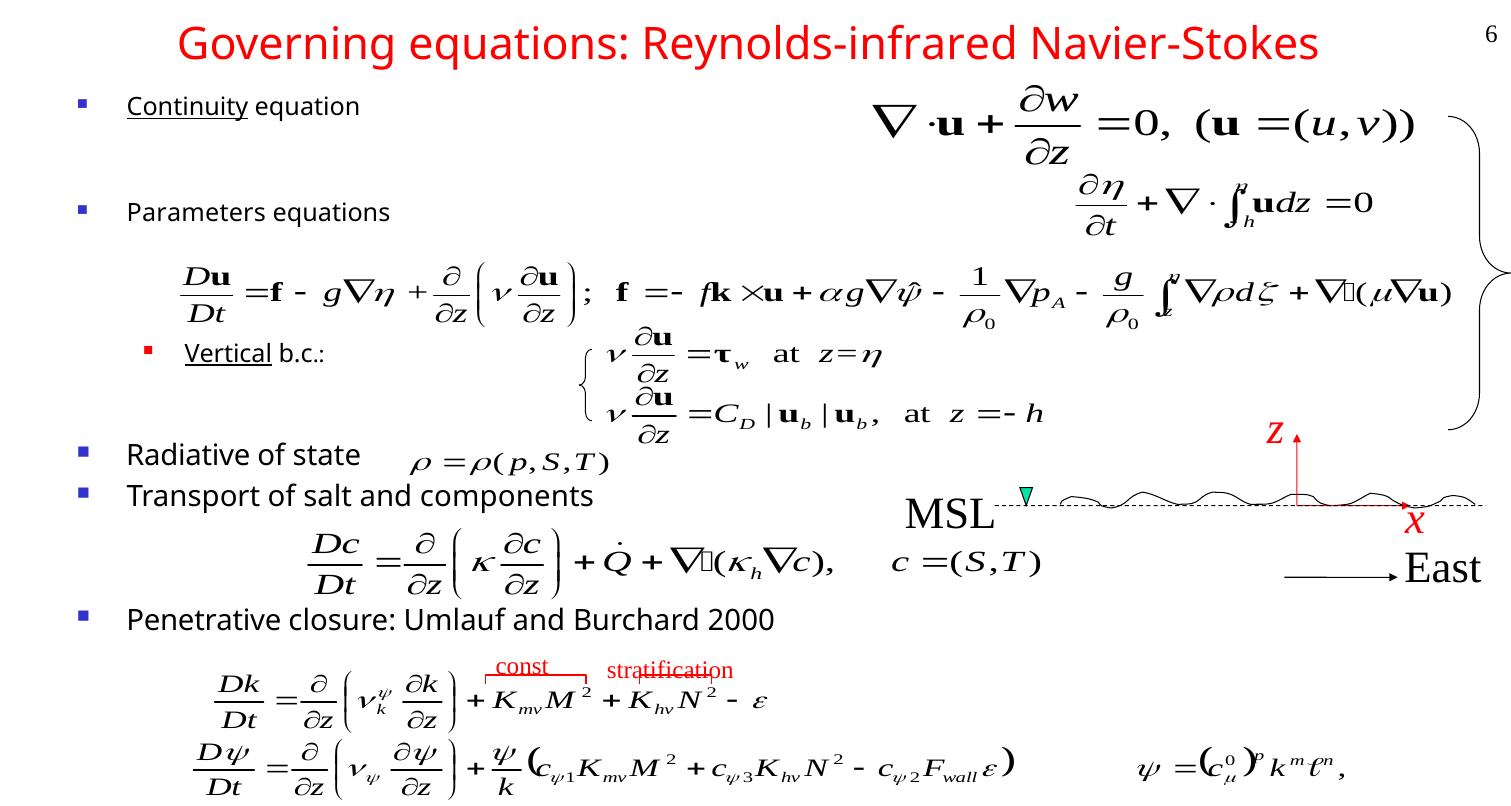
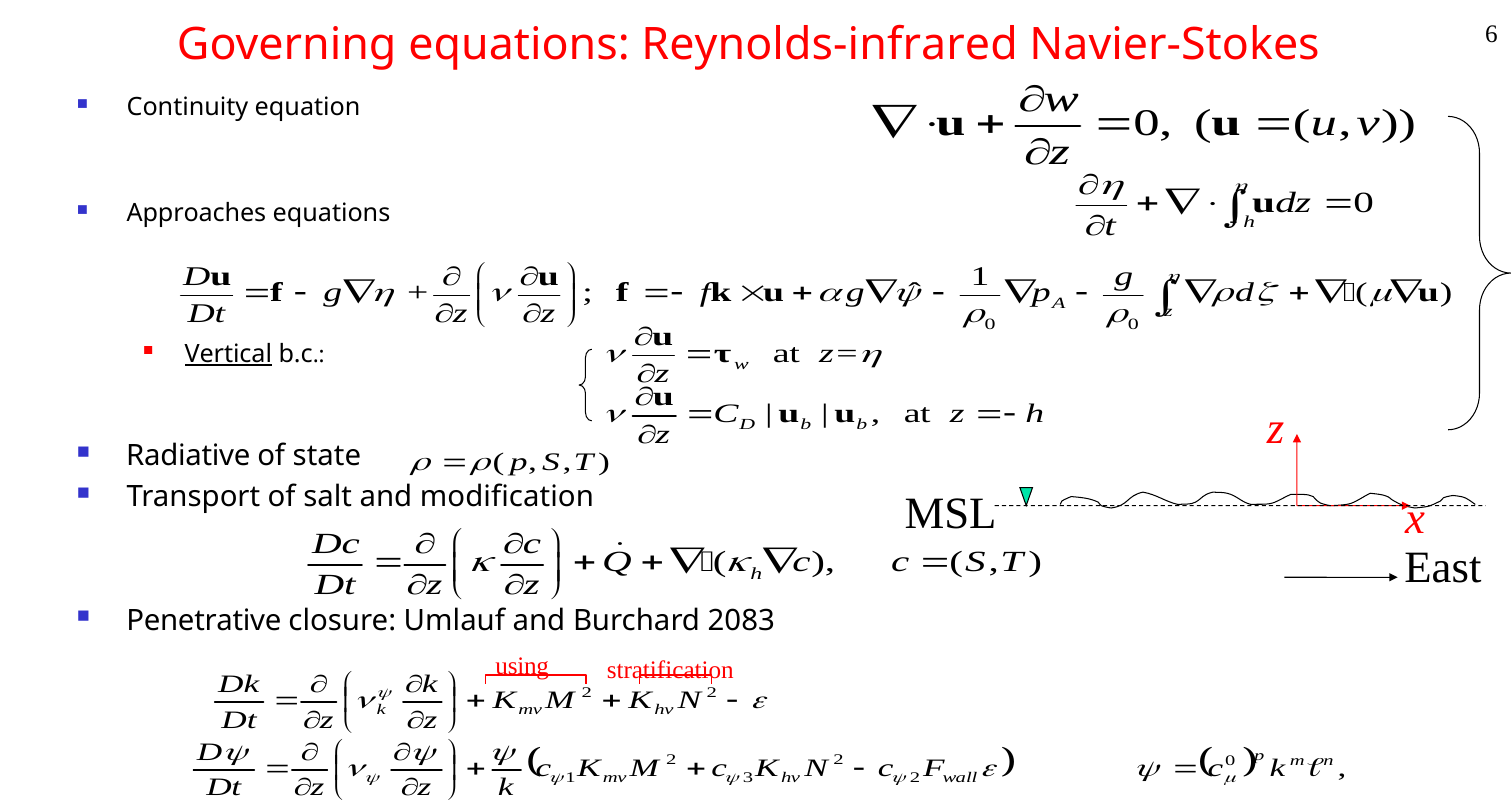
Continuity underline: present -> none
Parameters: Parameters -> Approaches
components: components -> modification
2000: 2000 -> 2083
const: const -> using
